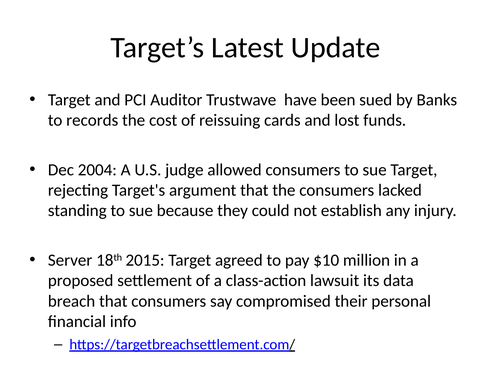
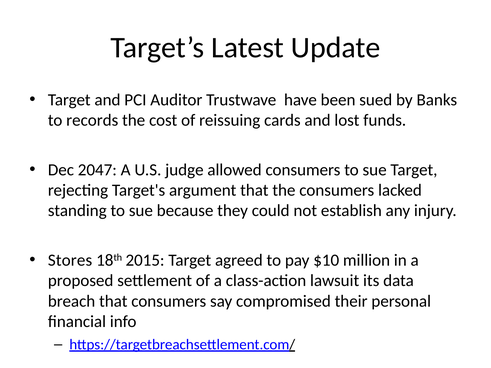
2004: 2004 -> 2047
Server: Server -> Stores
